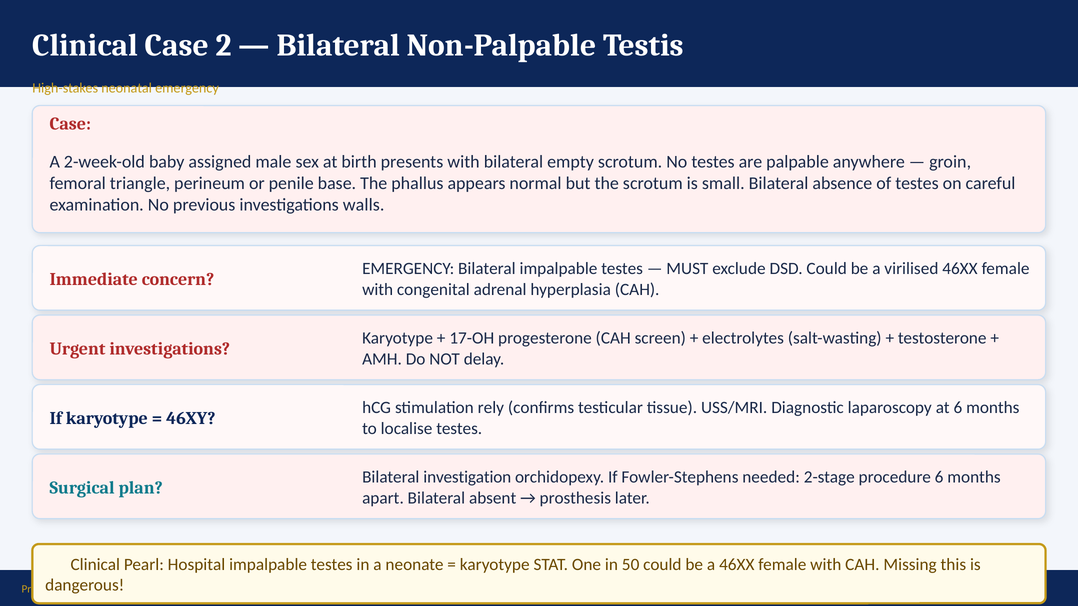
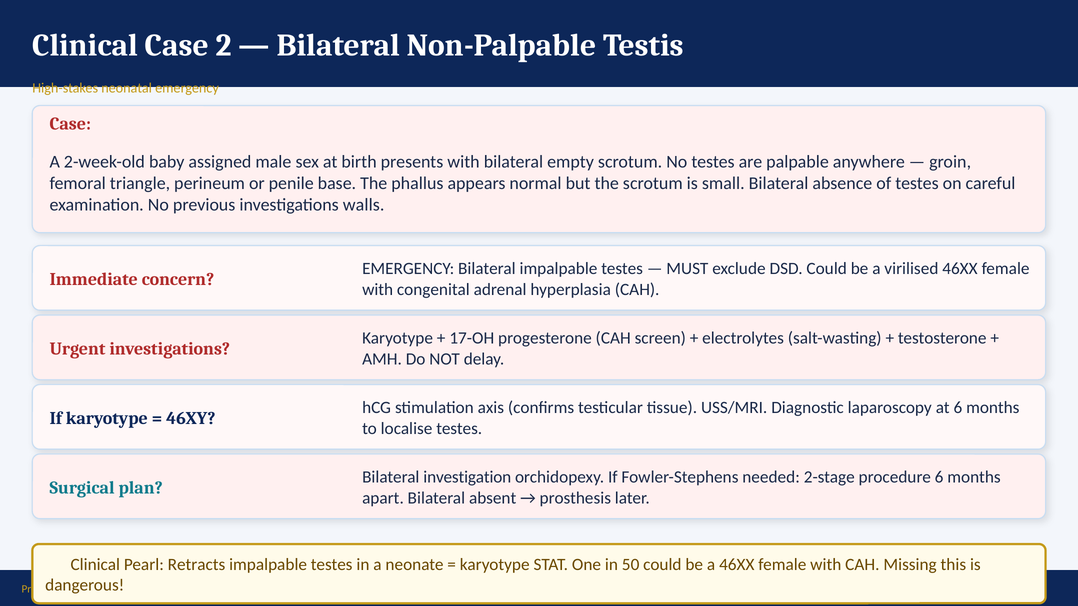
rely: rely -> axis
Pearl Hospital: Hospital -> Retracts
